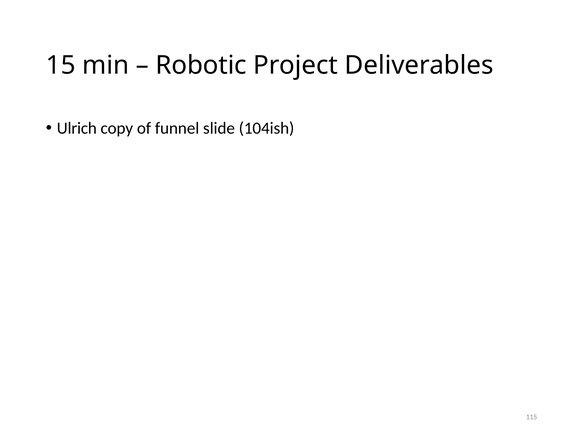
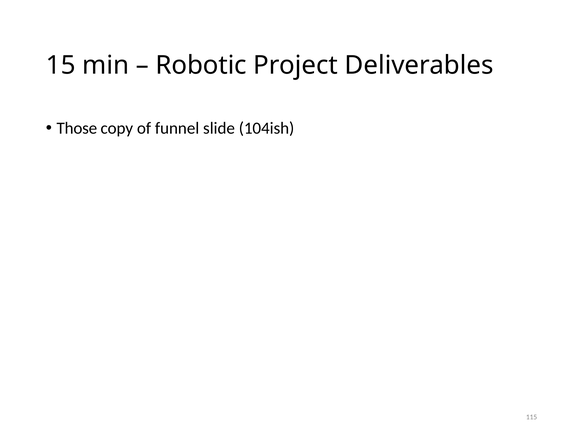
Ulrich: Ulrich -> Those
